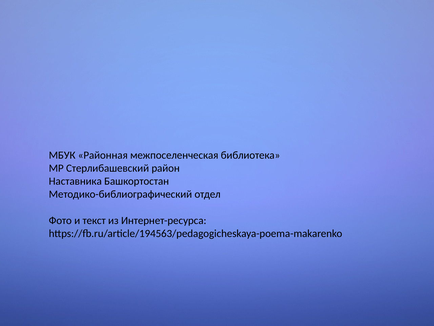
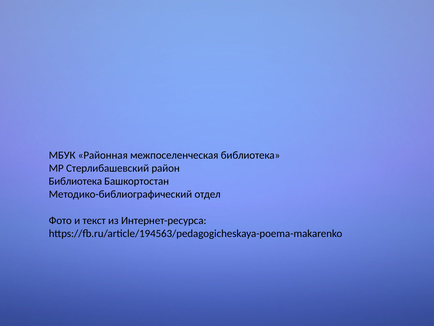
Наставника at (75, 181): Наставника -> Библиотека
